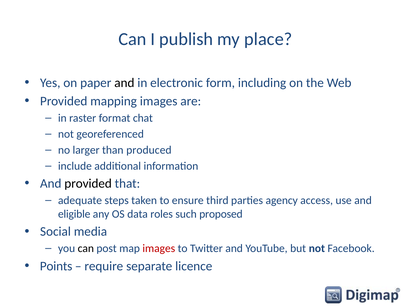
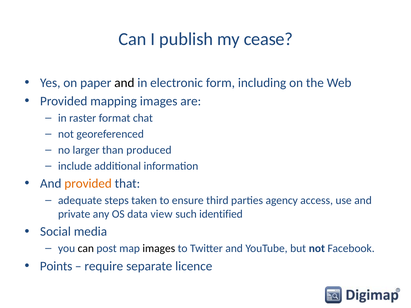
place: place -> cease
provided at (88, 184) colour: black -> orange
eligible: eligible -> private
roles: roles -> view
proposed: proposed -> identified
images at (159, 249) colour: red -> black
